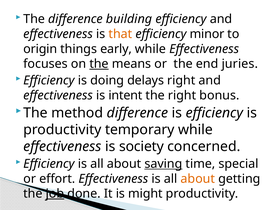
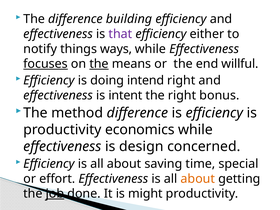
that colour: orange -> purple
minor: minor -> either
origin: origin -> notify
early: early -> ways
focuses underline: none -> present
juries: juries -> willful
delays: delays -> intend
temporary: temporary -> economics
society: society -> design
saving underline: present -> none
